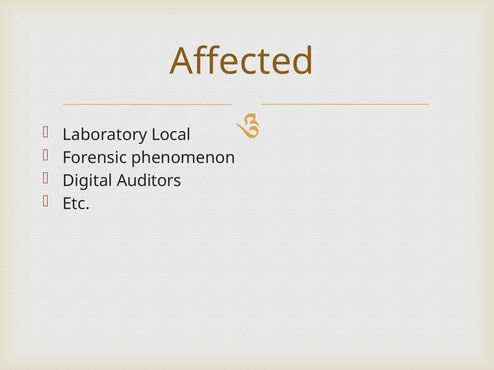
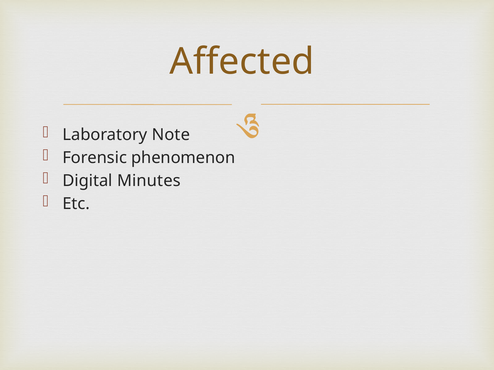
Local: Local -> Note
Auditors: Auditors -> Minutes
